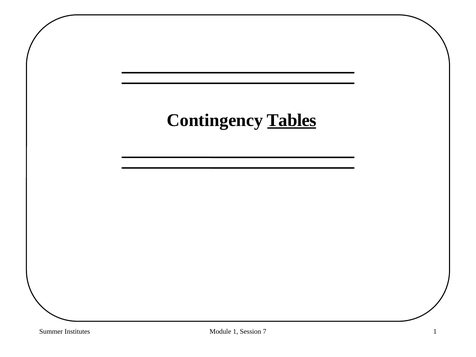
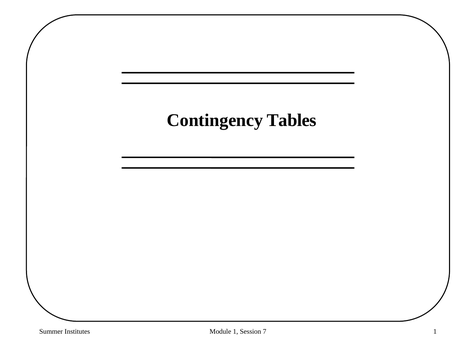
Tables underline: present -> none
